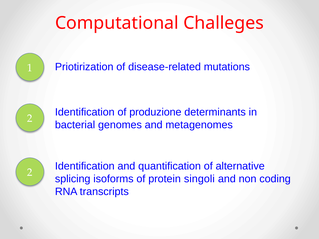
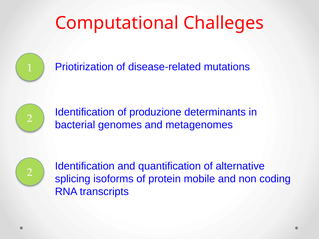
singoli: singoli -> mobile
